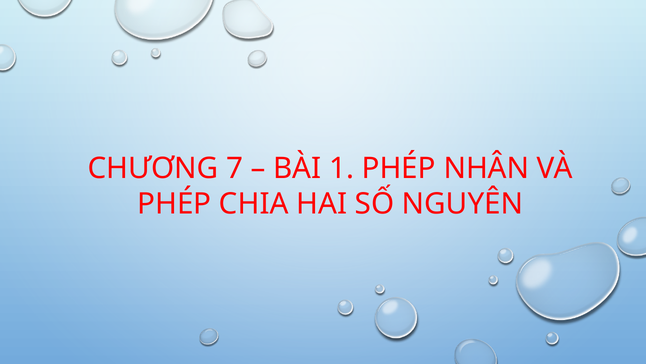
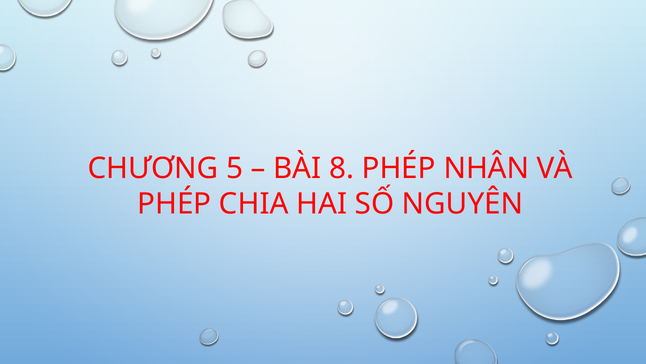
7: 7 -> 5
1: 1 -> 8
